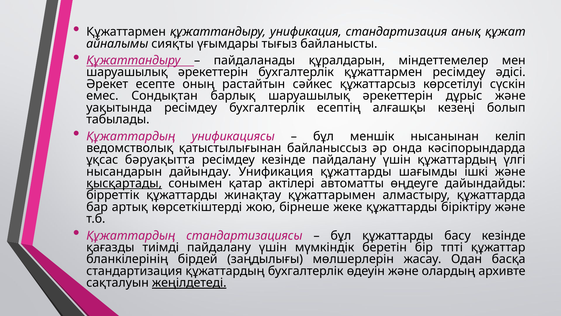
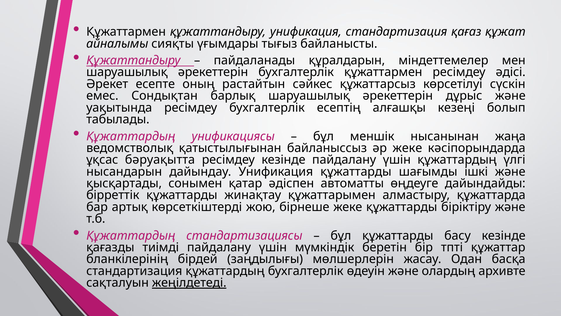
анық: анық -> қағаз
келіп: келіп -> жаңа
әр онда: онда -> жеке
қысқартады underline: present -> none
актілері: актілері -> әдіспен
